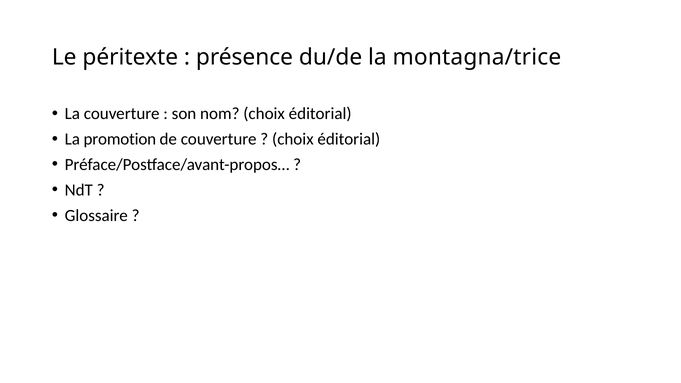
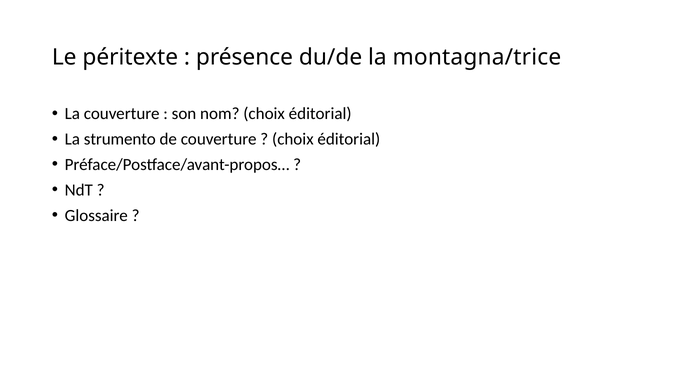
promotion: promotion -> strumento
